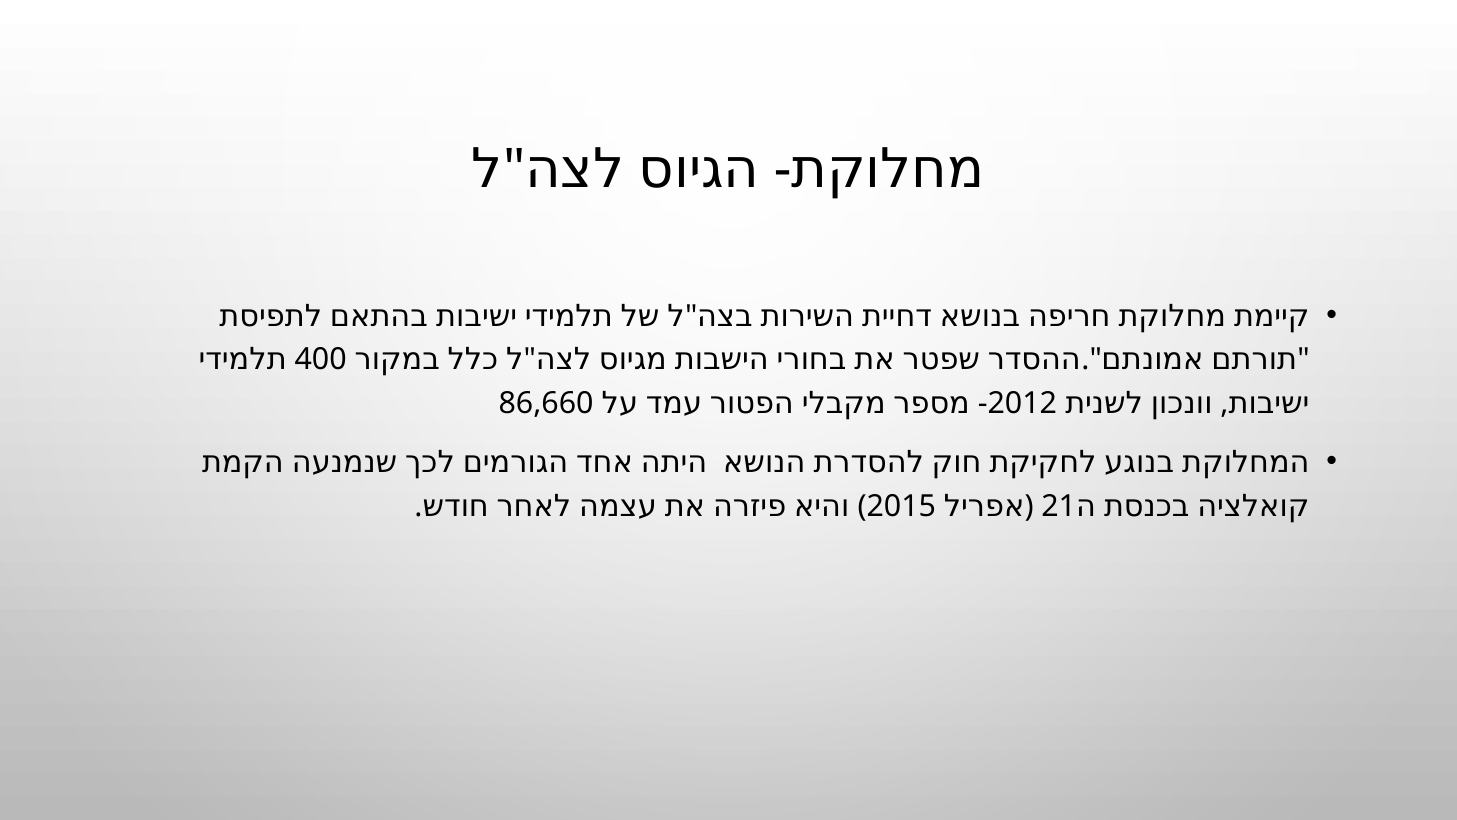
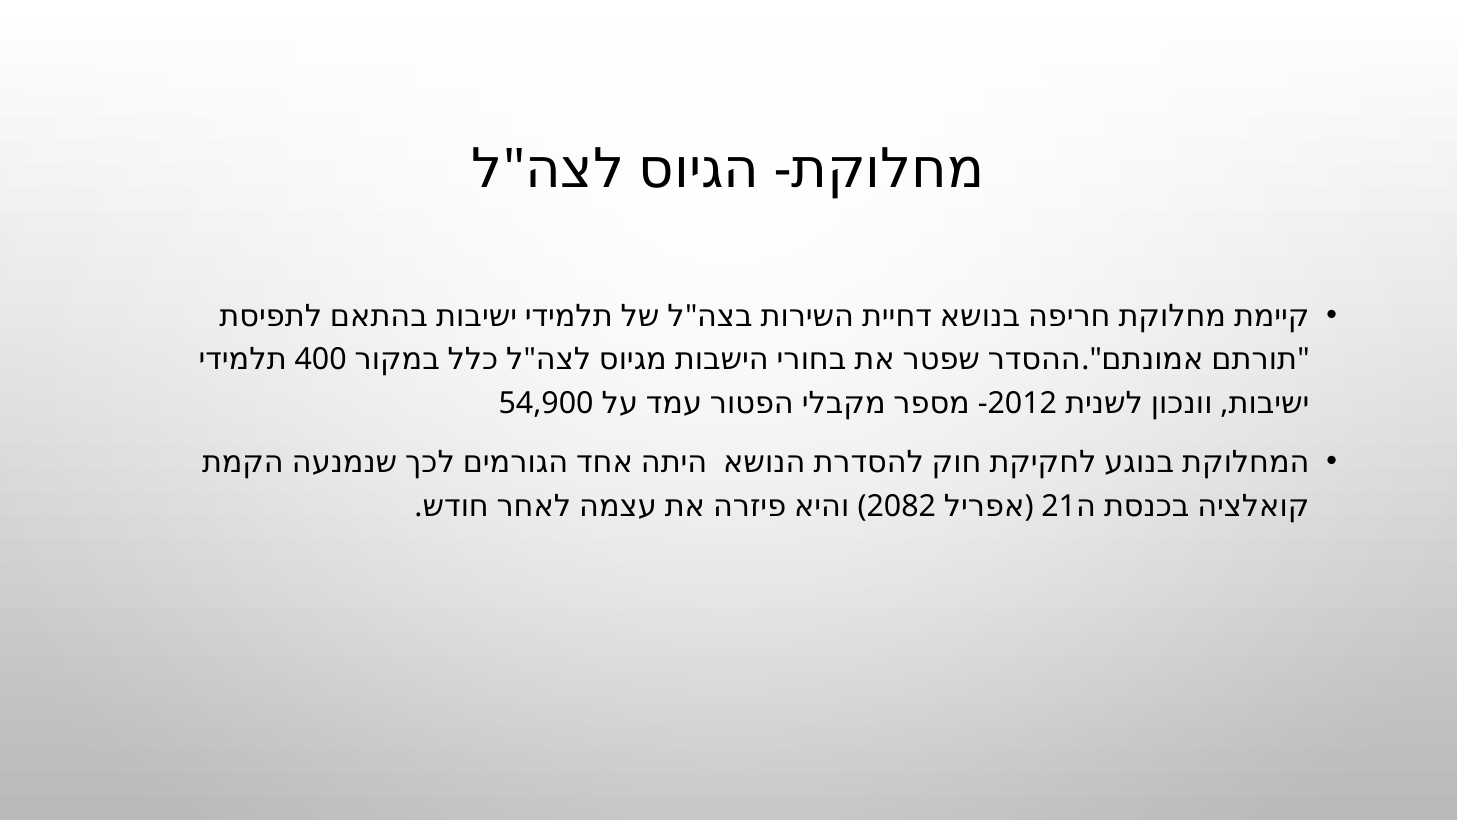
86,660: 86,660 -> 54,900
2015: 2015 -> 2082
